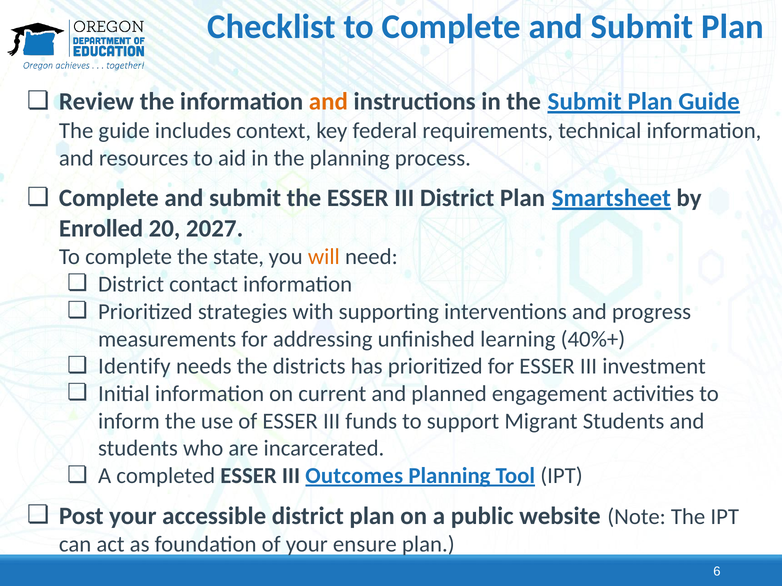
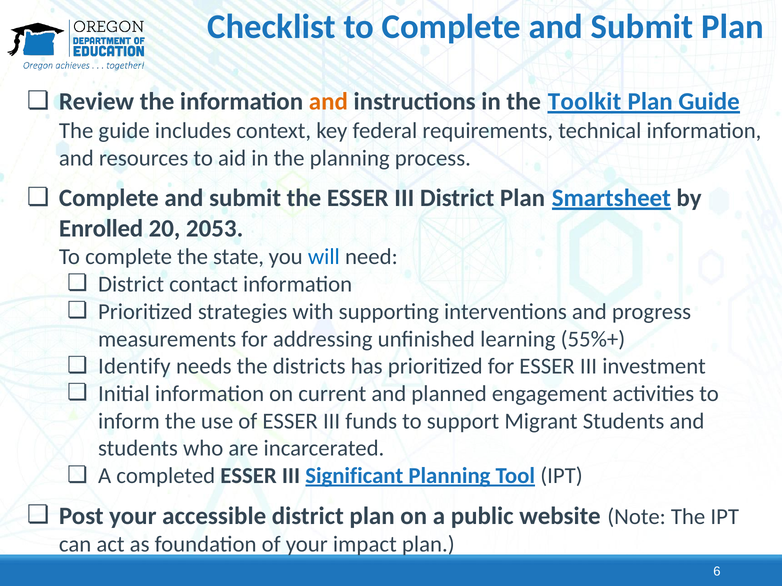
the Submit: Submit -> Toolkit
2027: 2027 -> 2053
will colour: orange -> blue
40%+: 40%+ -> 55%+
Outcomes: Outcomes -> Significant
ensure: ensure -> impact
